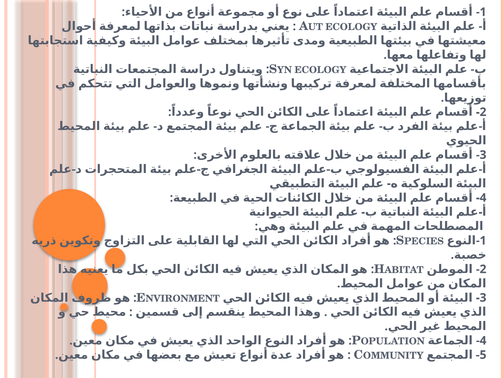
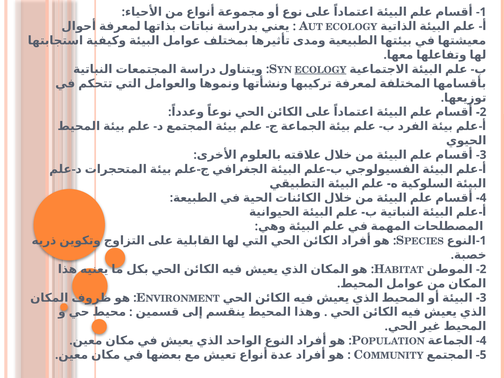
ECOLOGY at (320, 70) underline: none -> present
